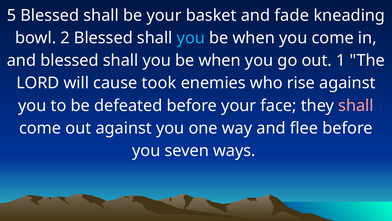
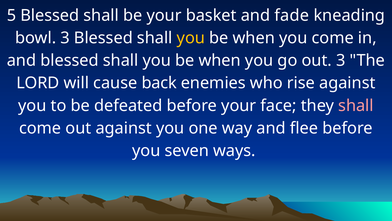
bowl 2: 2 -> 3
you at (191, 38) colour: light blue -> yellow
out 1: 1 -> 3
took: took -> back
